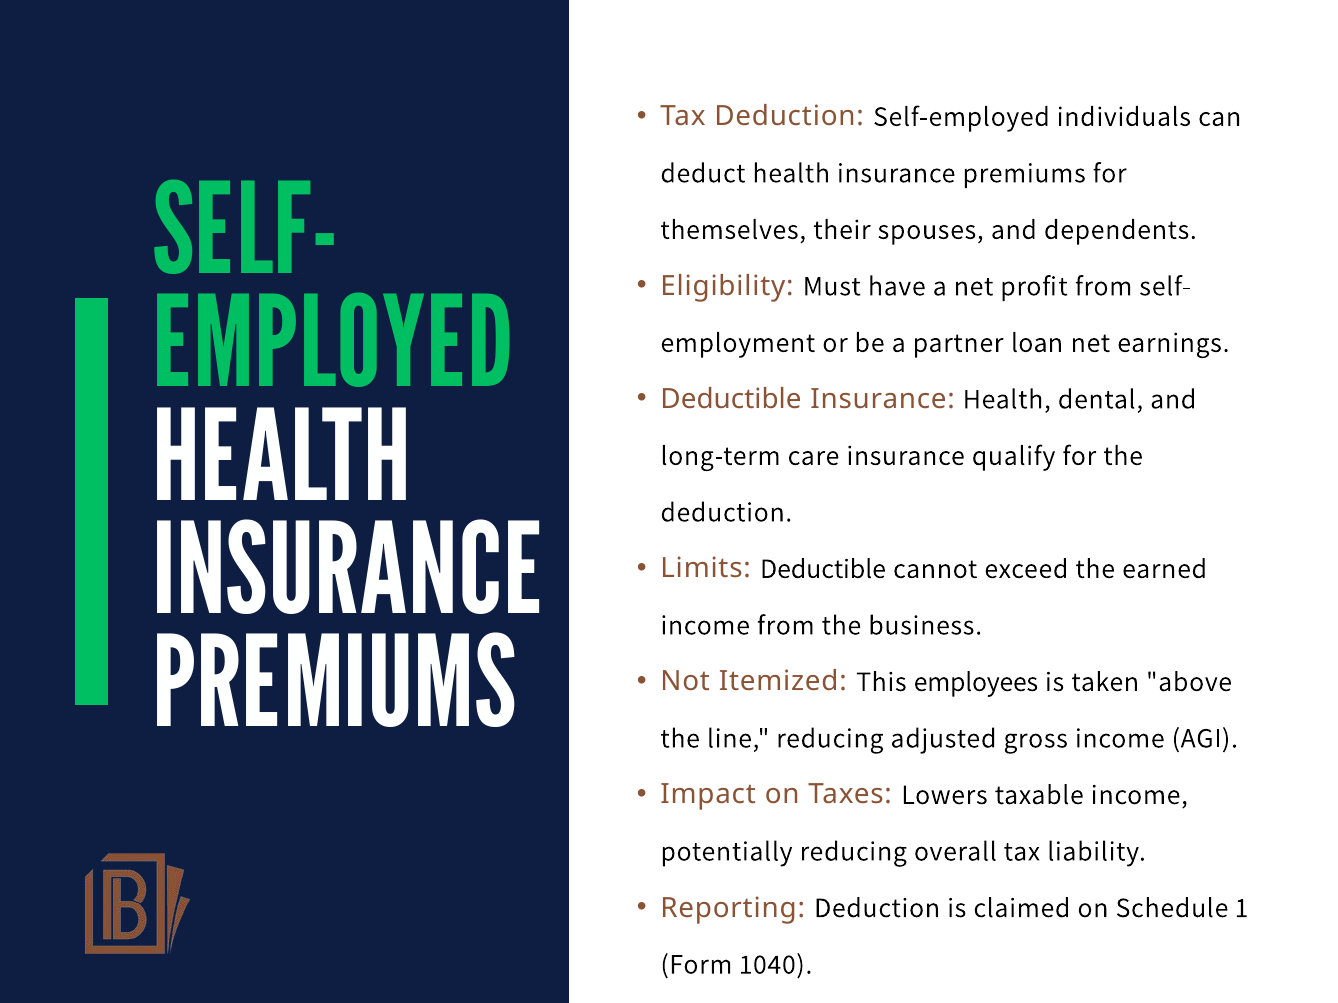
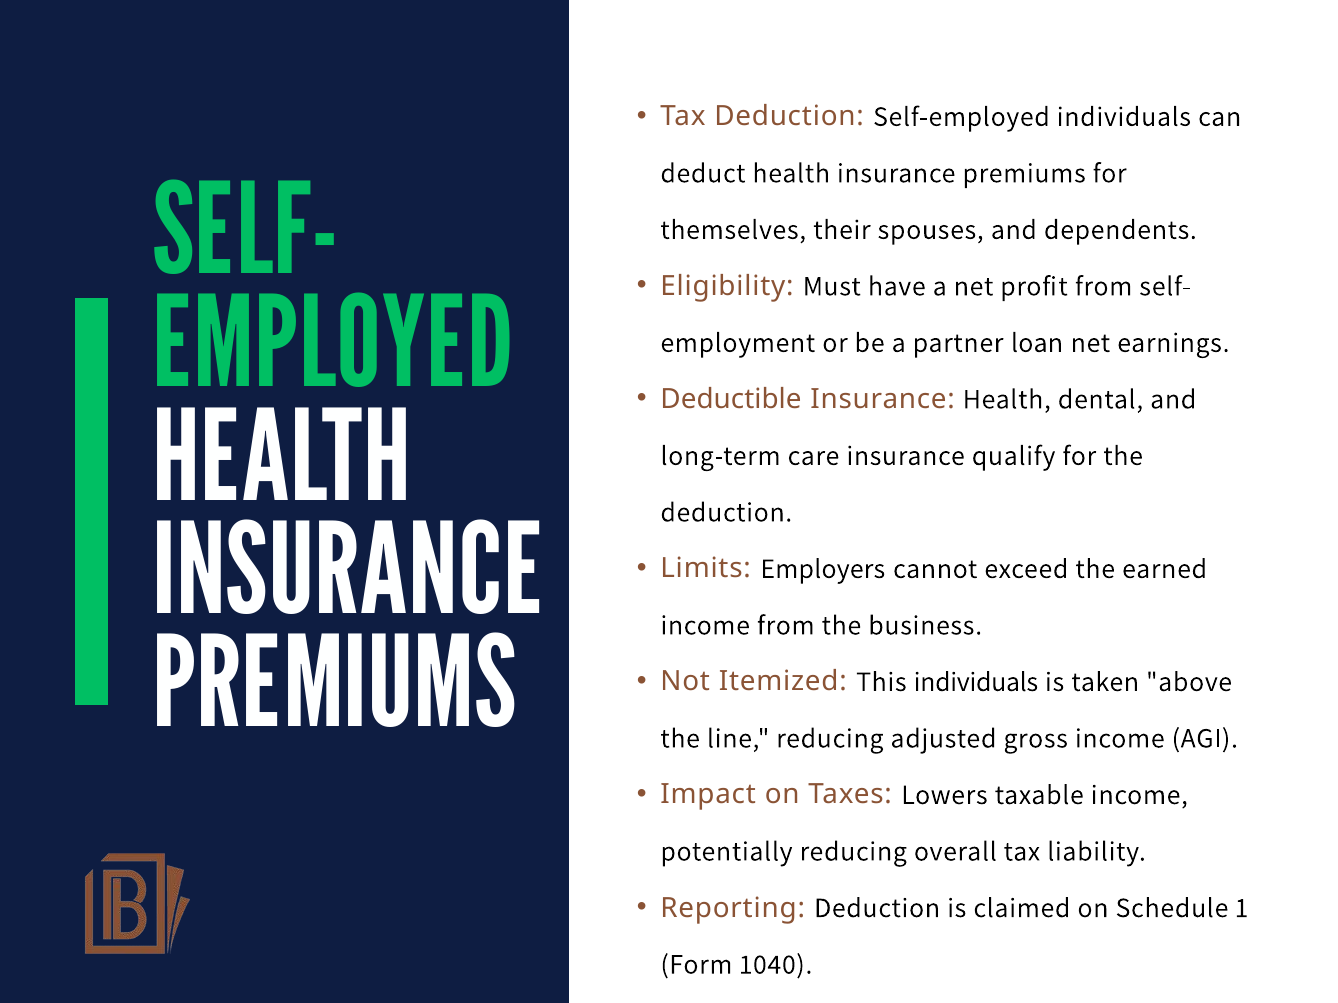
Limits Deductible: Deductible -> Employers
This employees: employees -> individuals
